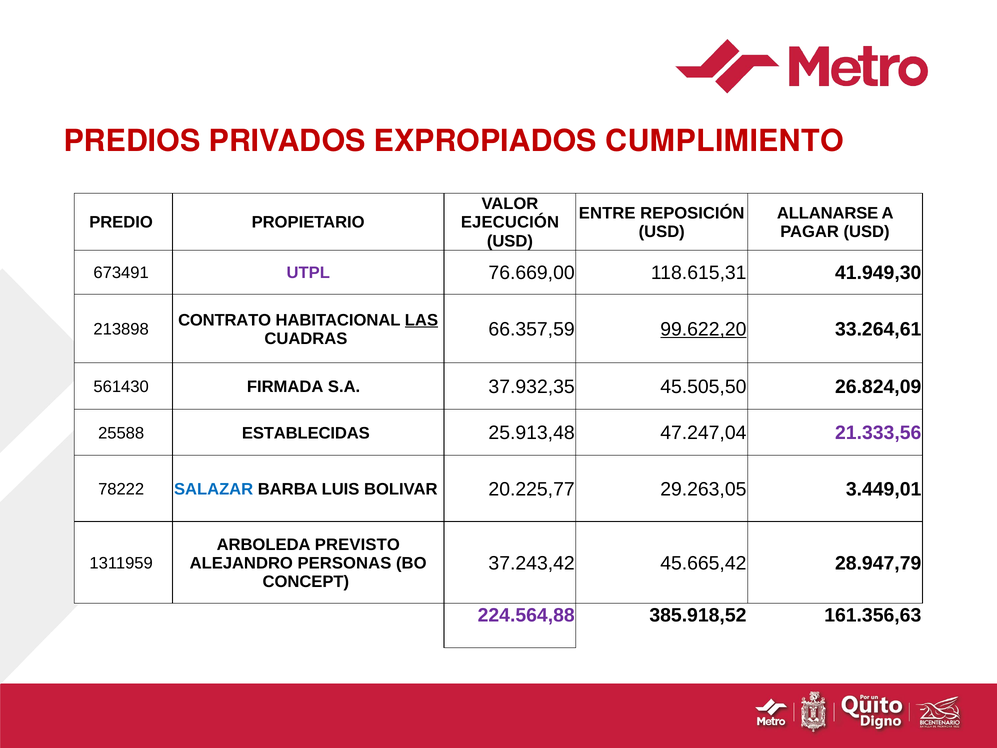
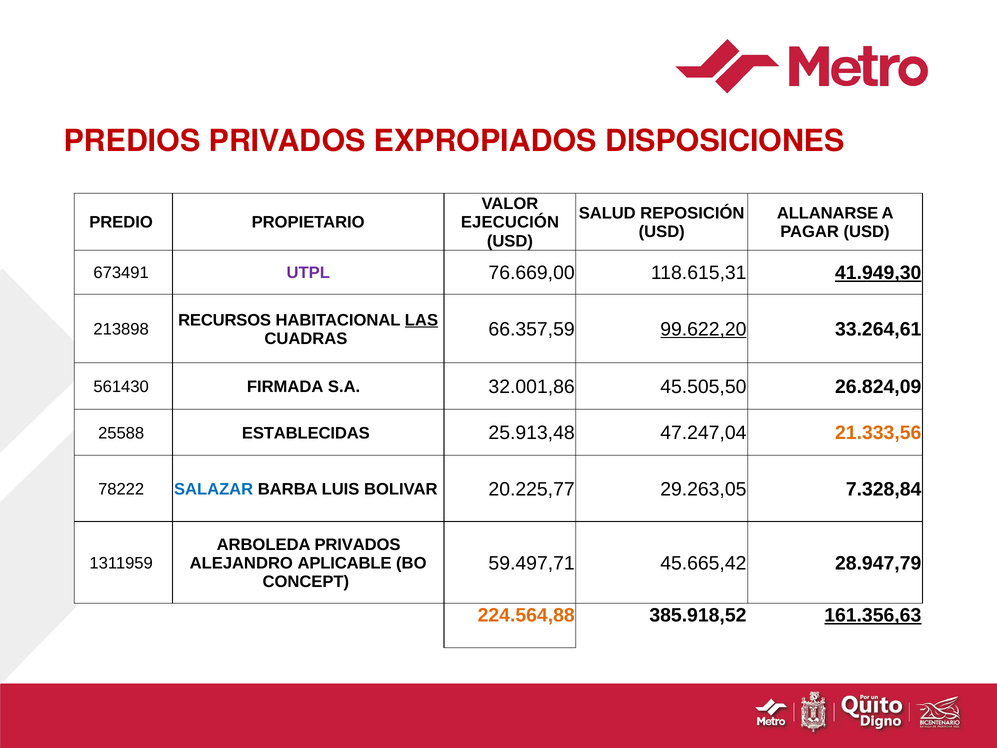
CUMPLIMIENTO: CUMPLIMIENTO -> DISPOSICIONES
ENTRE: ENTRE -> SALUD
41.949,30 underline: none -> present
CONTRATO: CONTRATO -> RECURSOS
37.932,35: 37.932,35 -> 32.001,86
21.333,56 colour: purple -> orange
3.449,01: 3.449,01 -> 7.328,84
ARBOLEDA PREVISTO: PREVISTO -> PRIVADOS
37.243,42: 37.243,42 -> 59.497,71
PERSONAS: PERSONAS -> APLICABLE
224.564,88 colour: purple -> orange
161.356,63 underline: none -> present
